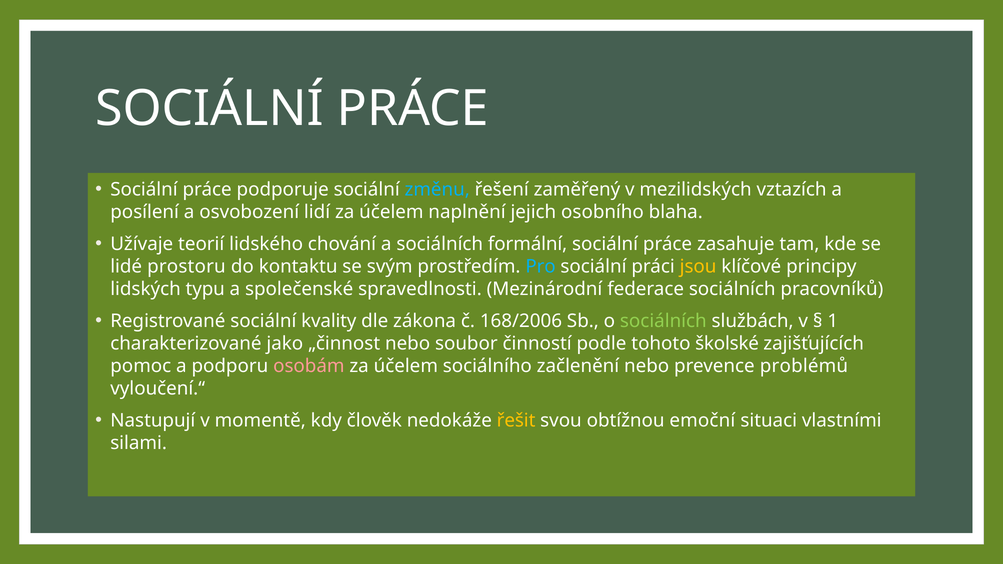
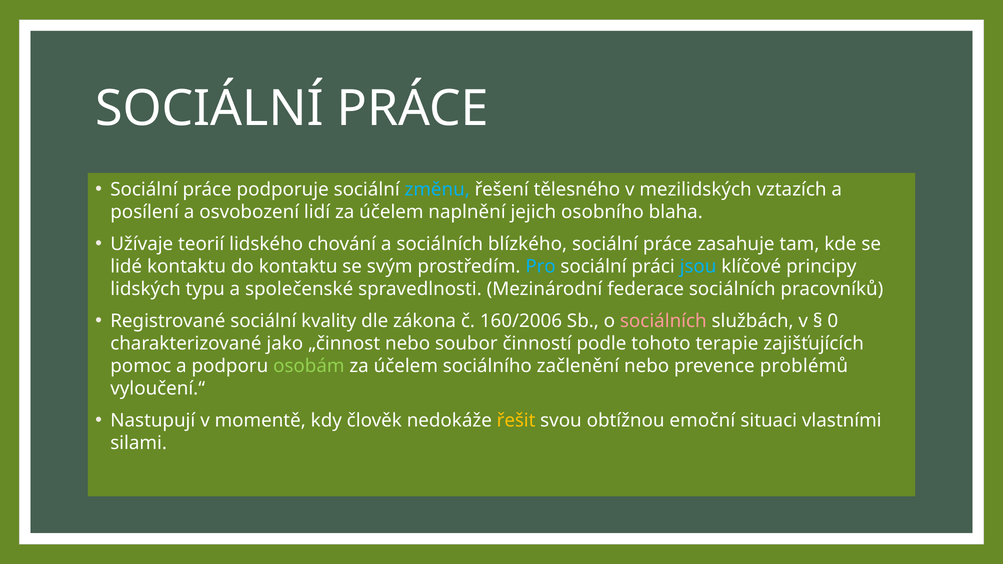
zaměřený: zaměřený -> tělesného
formální: formální -> blízkého
lidé prostoru: prostoru -> kontaktu
jsou colour: yellow -> light blue
168/2006: 168/2006 -> 160/2006
sociálních at (663, 321) colour: light green -> pink
1: 1 -> 0
školské: školské -> terapie
osobám colour: pink -> light green
